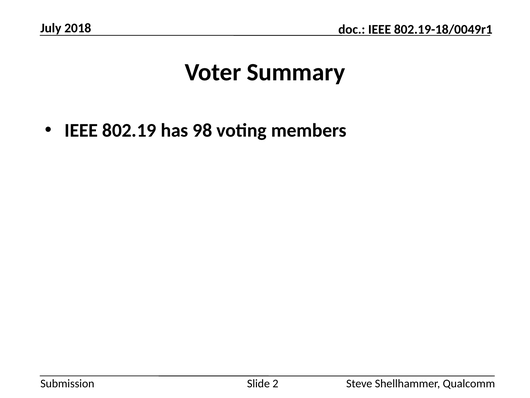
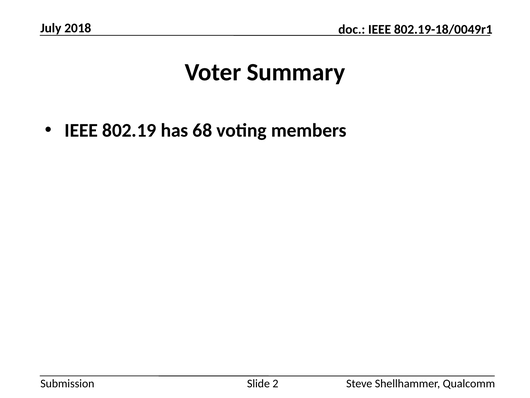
98: 98 -> 68
